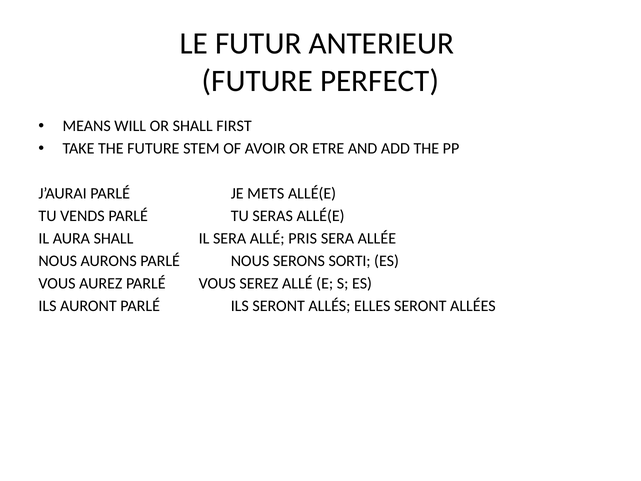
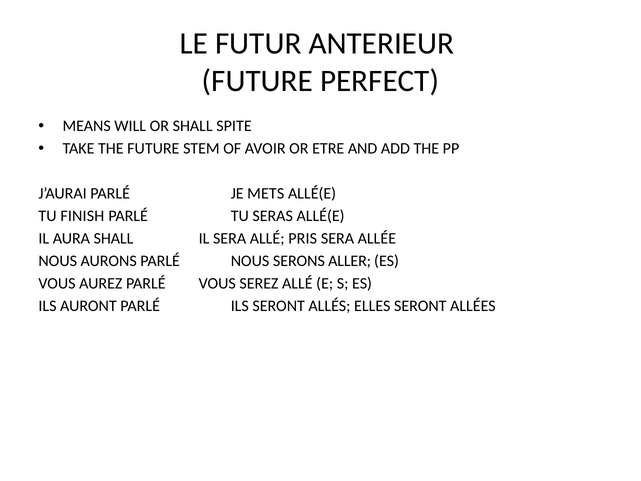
FIRST: FIRST -> SPITE
VENDS: VENDS -> FINISH
SORTI: SORTI -> ALLER
